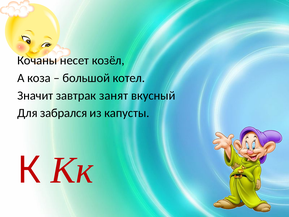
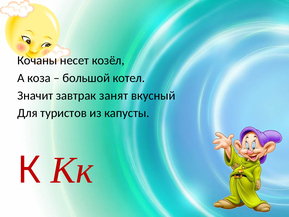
забрался: забрался -> туристов
